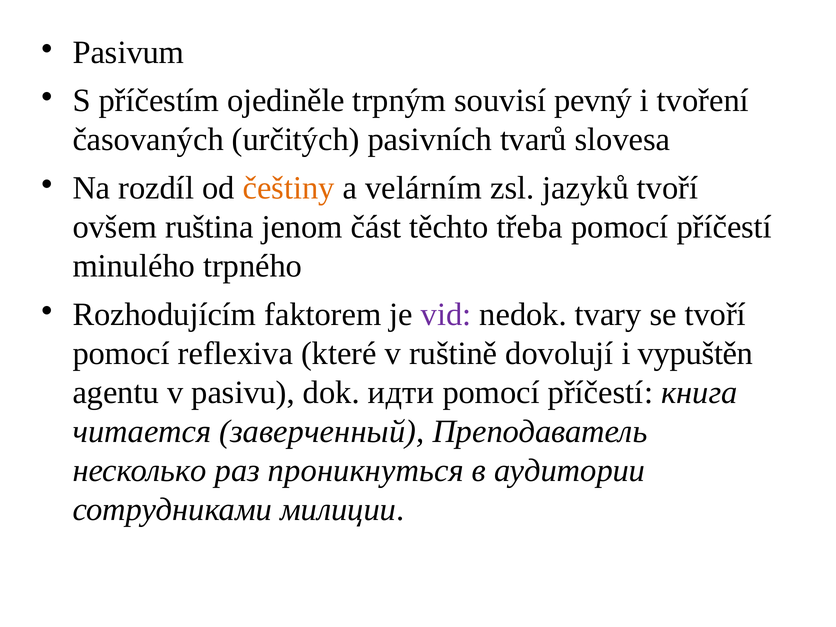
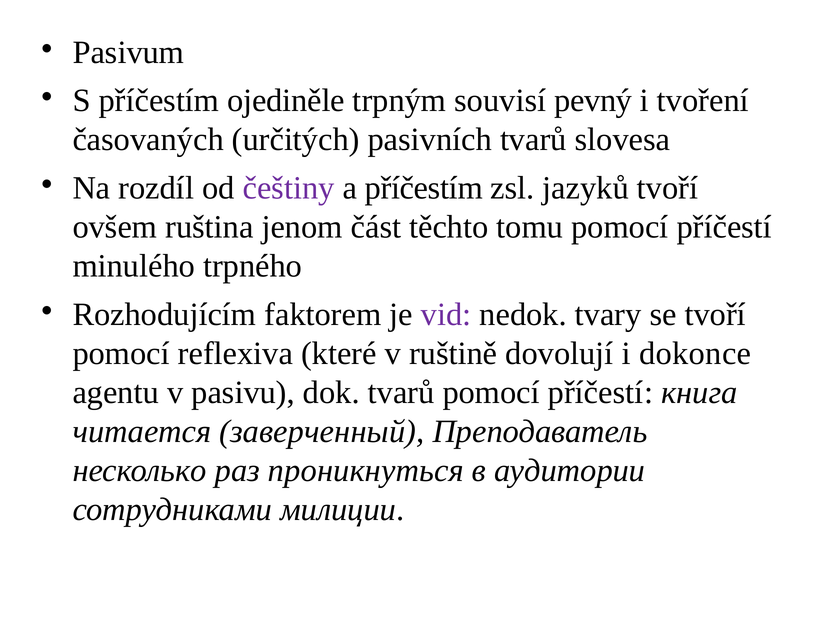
češtiny colour: orange -> purple
a velárním: velárním -> příčestím
třeba: třeba -> tomu
vypuštěn: vypuštěn -> dokonce
dok идти: идти -> tvarů
